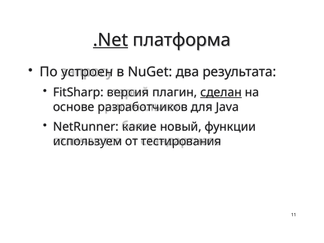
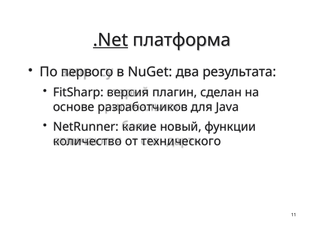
устроен: устроен -> первого
сделан underline: present -> none
используем: используем -> количество
тестирования: тестирования -> технического
